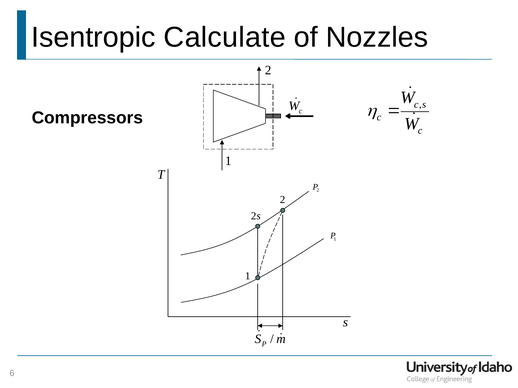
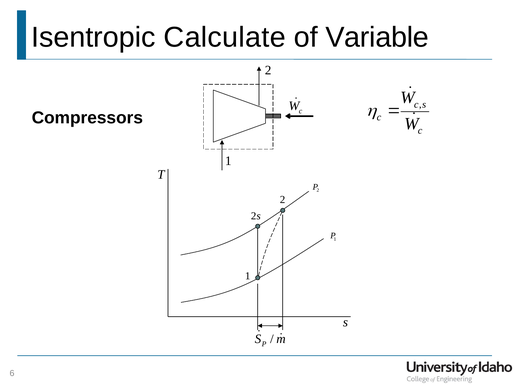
Nozzles: Nozzles -> Variable
